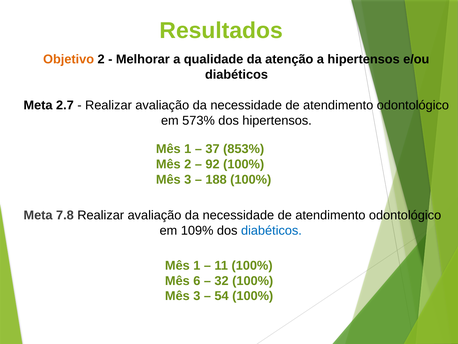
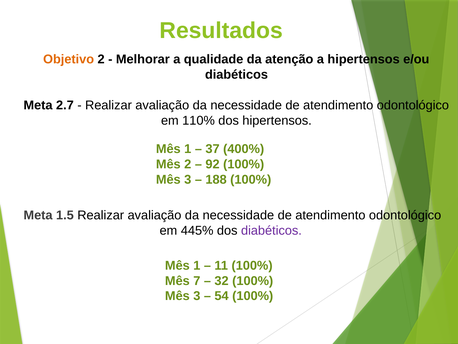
573%: 573% -> 110%
853%: 853% -> 400%
7.8: 7.8 -> 1.5
109%: 109% -> 445%
diabéticos at (271, 230) colour: blue -> purple
6: 6 -> 7
